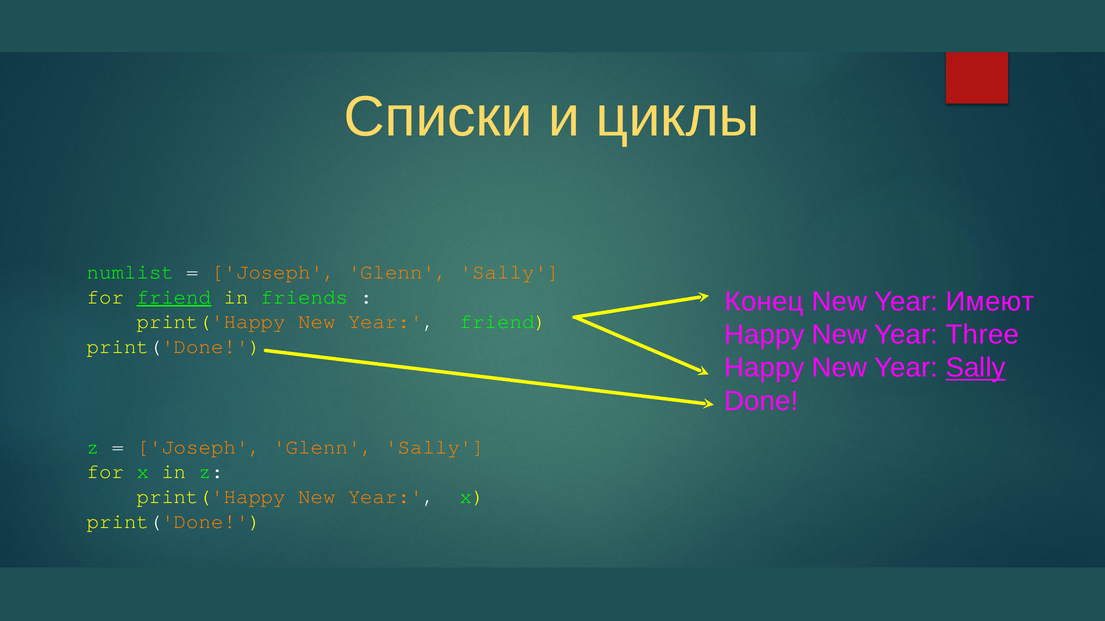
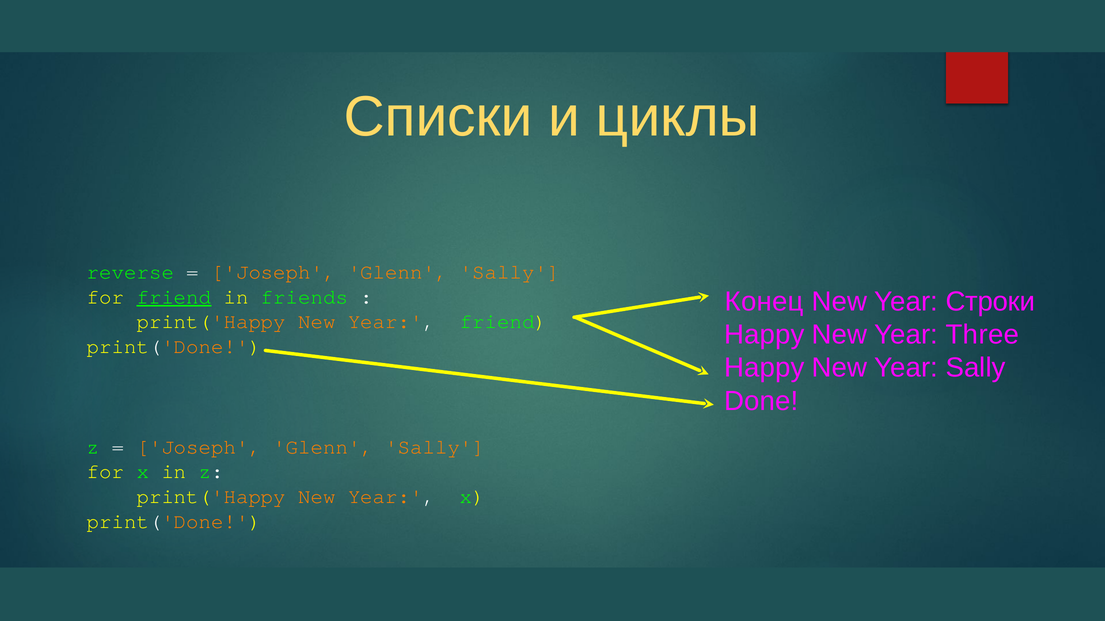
numlist: numlist -> reverse
Имеют: Имеют -> Строки
Sally at (976, 368) underline: present -> none
